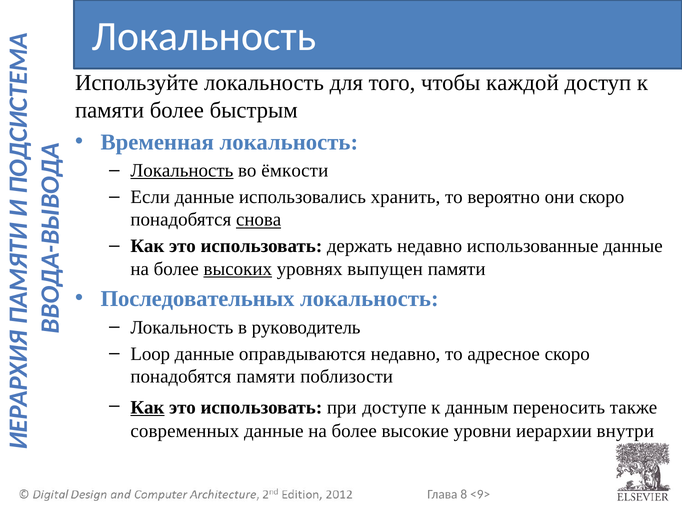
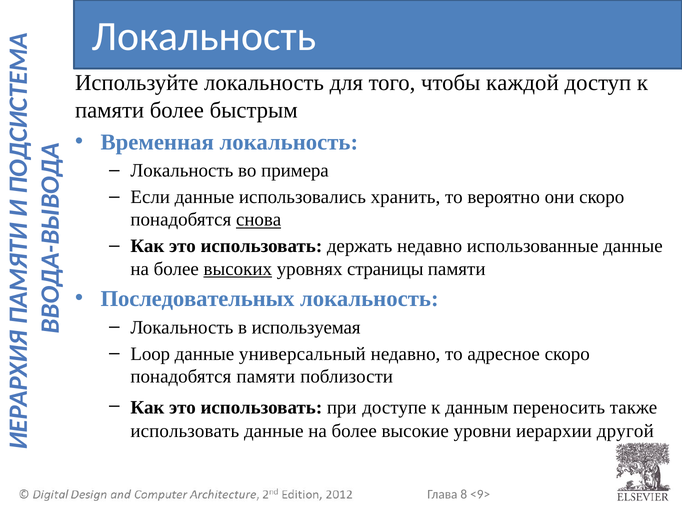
Локальность at (182, 171) underline: present -> none
ёмкости: ёмкости -> примера
выпущен: выпущен -> страницы
руководитель: руководитель -> используемая
оправдываются: оправдываются -> универсальный
Как at (147, 408) underline: present -> none
современных at (185, 431): современных -> использовать
внутри: внутри -> другой
